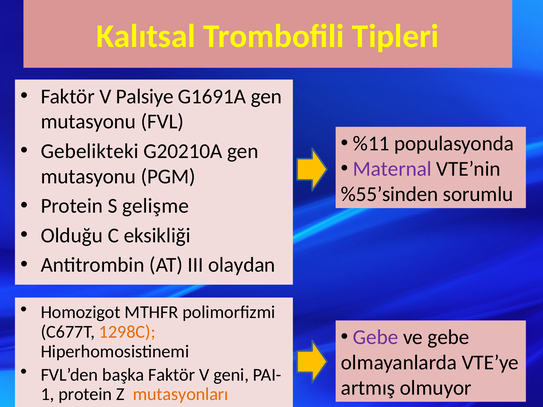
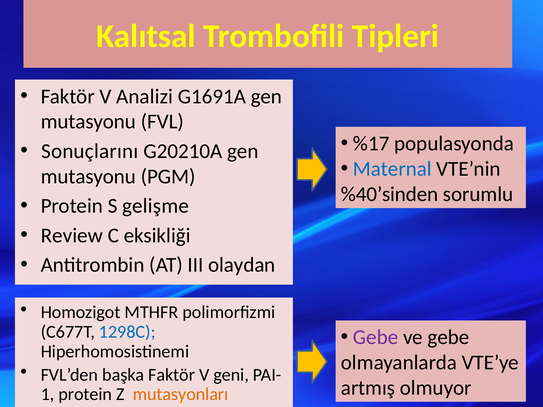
Palsiye: Palsiye -> Analizi
%11: %11 -> %17
Gebelikteki: Gebelikteki -> Sonuçlarını
Maternal colour: purple -> blue
%55’sinden: %55’sinden -> %40’sinden
Olduğu: Olduğu -> Review
1298C colour: orange -> blue
